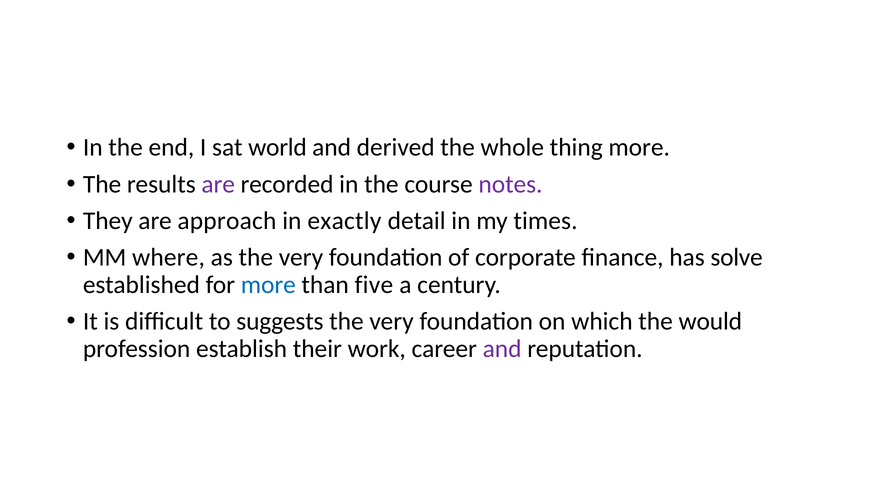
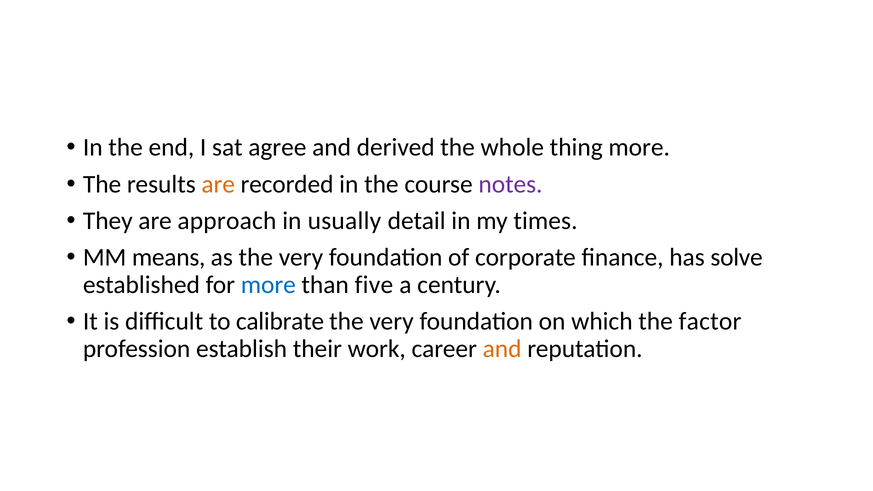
world: world -> agree
are at (218, 184) colour: purple -> orange
exactly: exactly -> usually
where: where -> means
suggests: suggests -> calibrate
would: would -> factor
and at (502, 349) colour: purple -> orange
